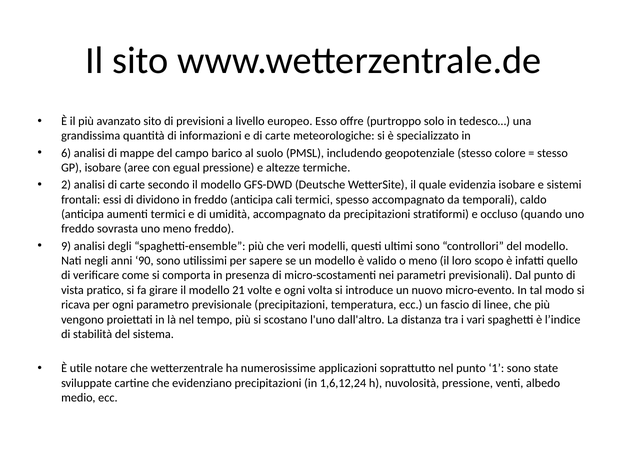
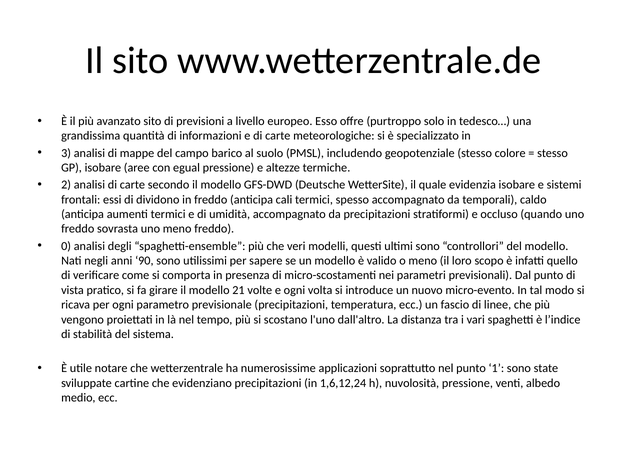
6: 6 -> 3
9: 9 -> 0
